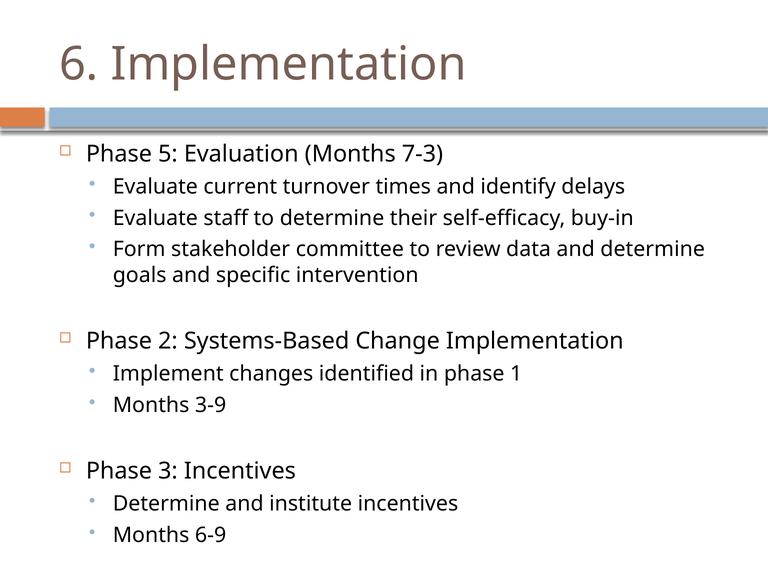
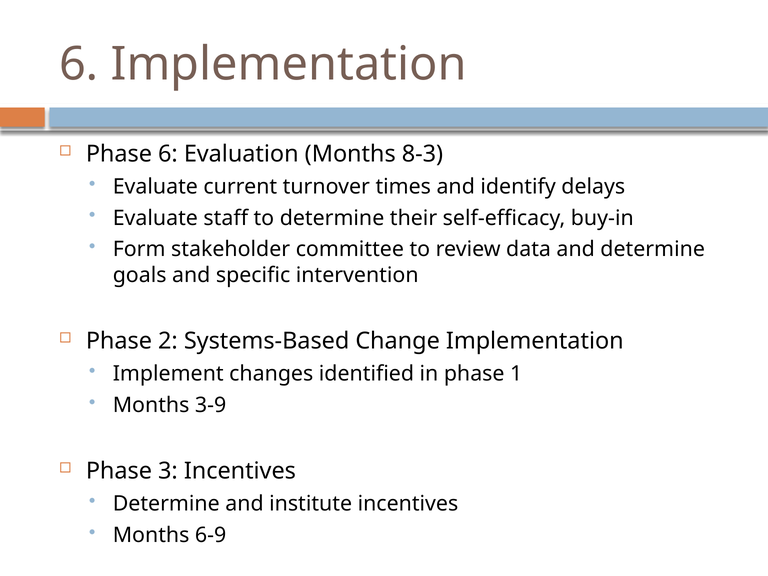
Phase 5: 5 -> 6
7-3: 7-3 -> 8-3
